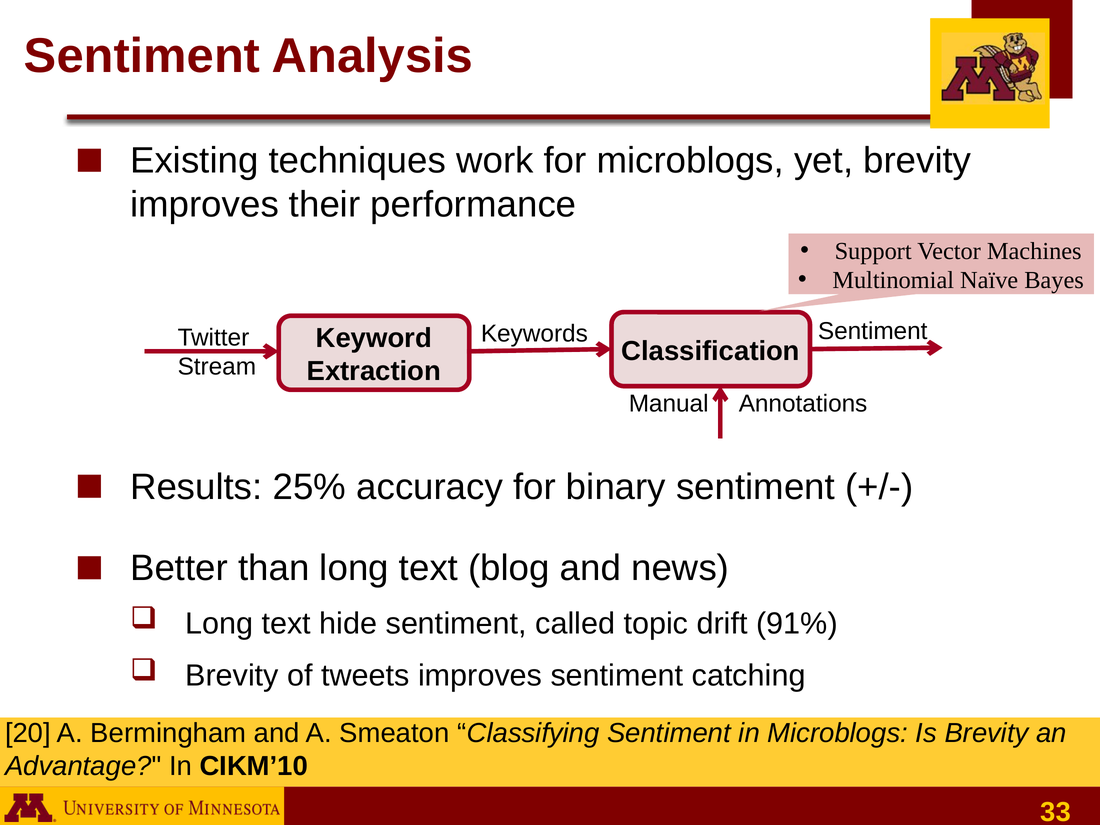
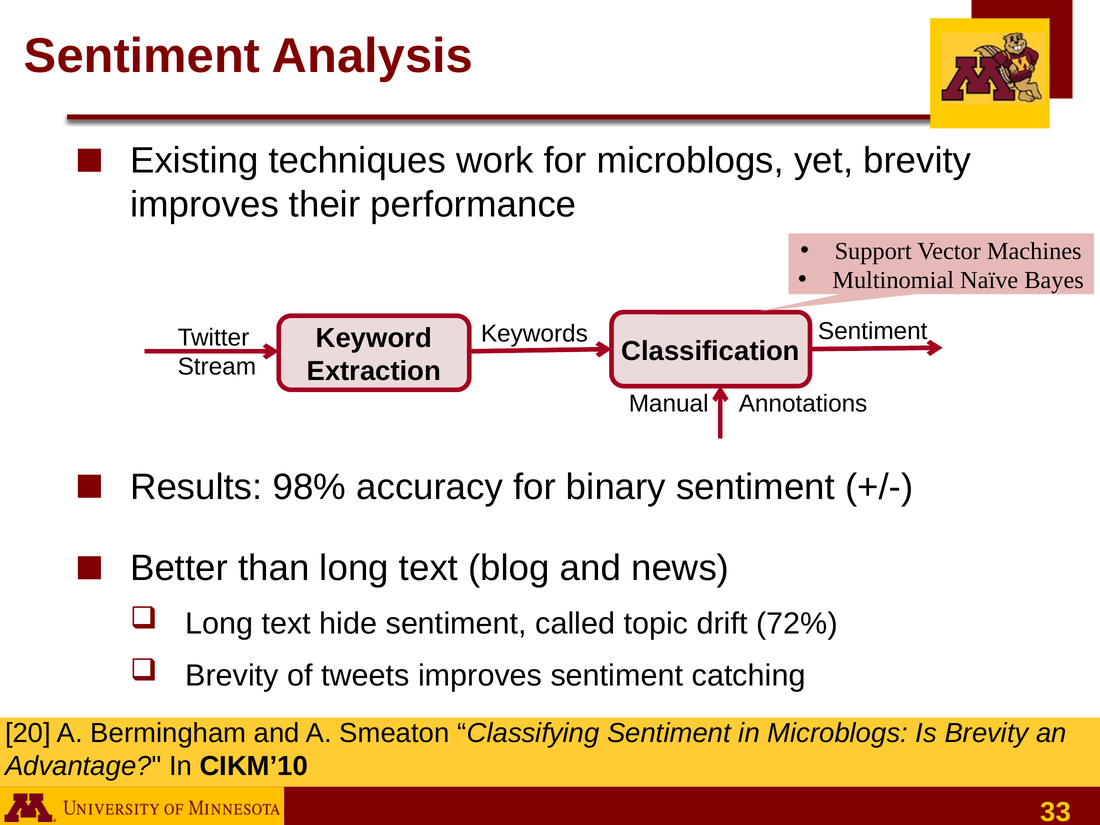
25%: 25% -> 98%
91%: 91% -> 72%
